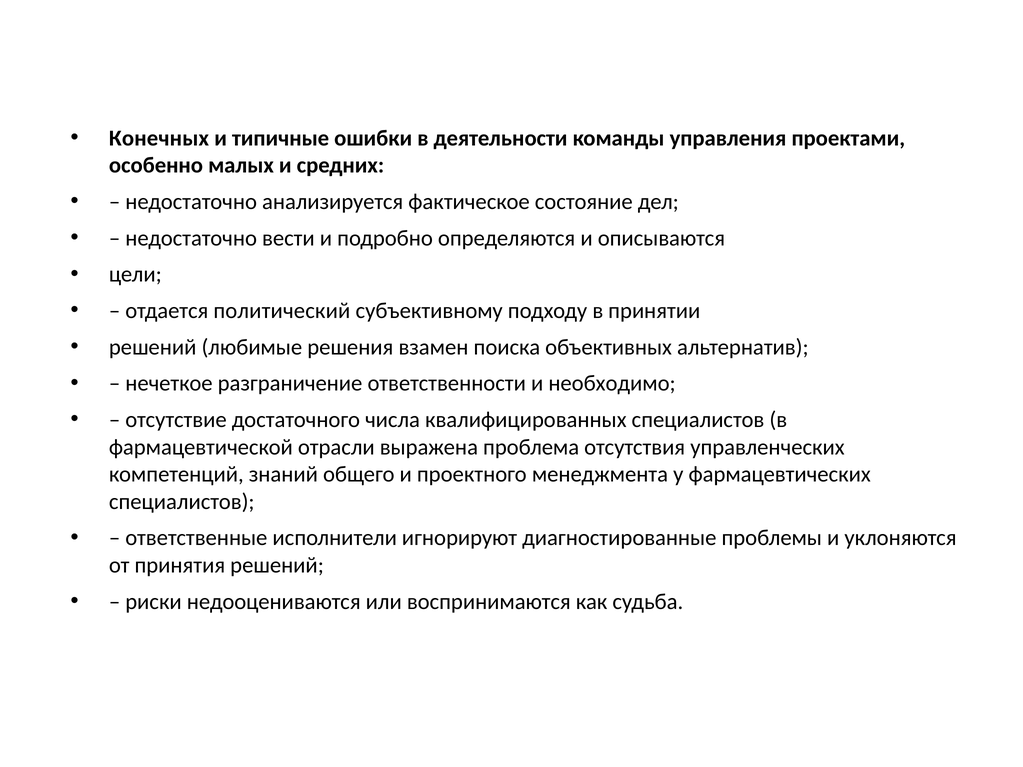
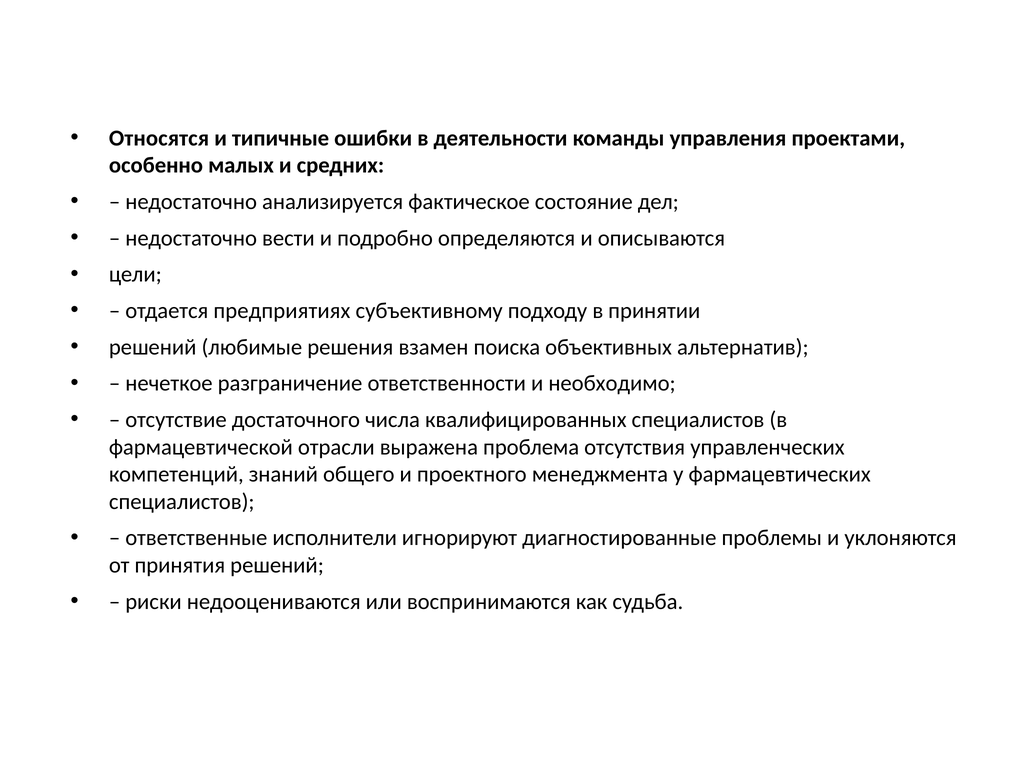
Конечных: Конечных -> Относятся
политический: политический -> предприятиях
